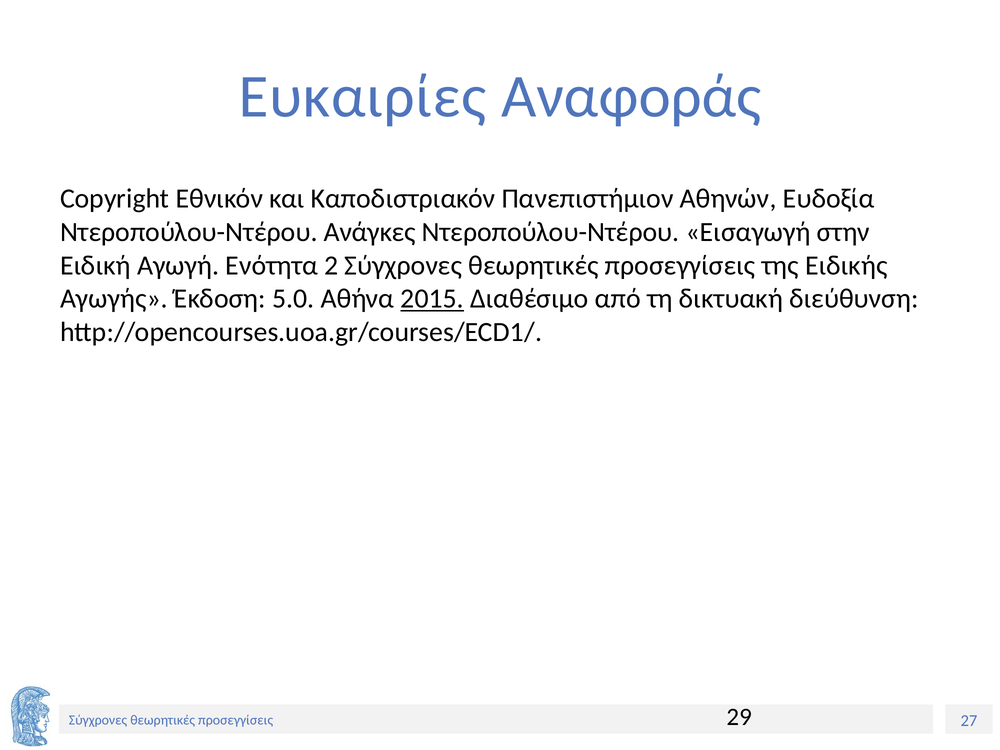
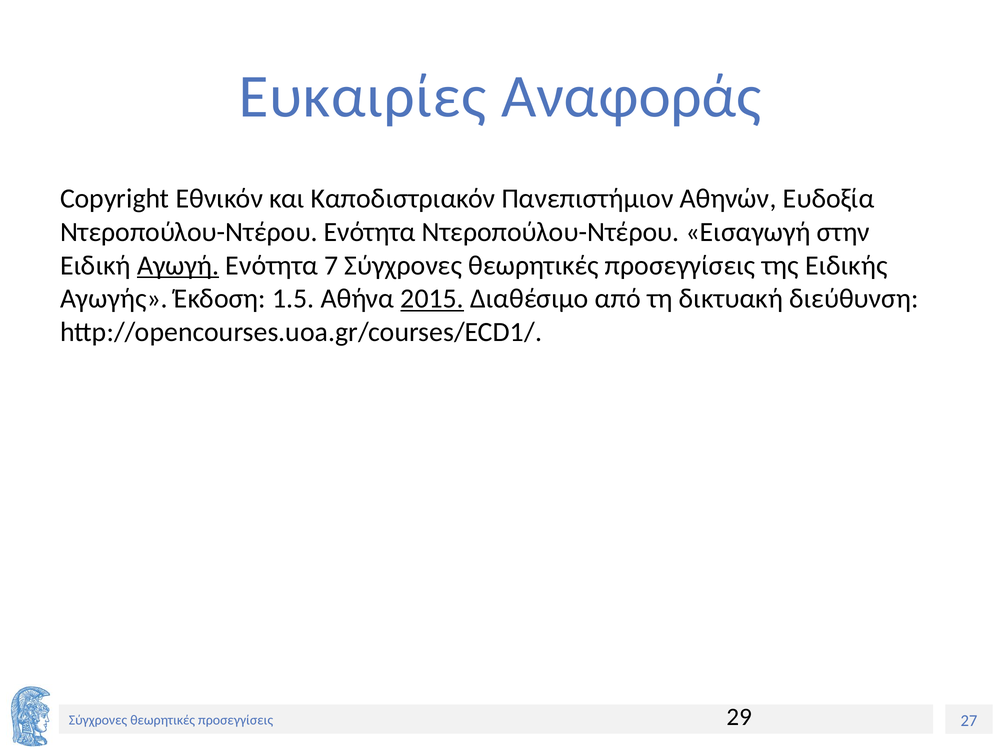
Ντεροπούλου-Ντέρου Ανάγκες: Ανάγκες -> Ενότητα
Αγωγή underline: none -> present
2: 2 -> 7
5.0: 5.0 -> 1.5
